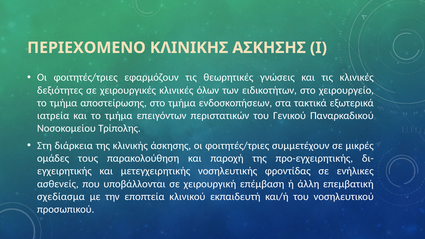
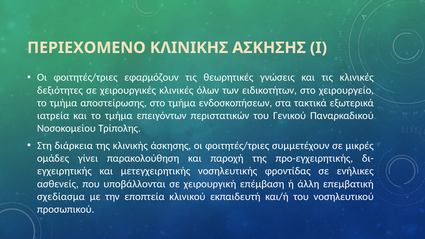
τους: τους -> γίνει
